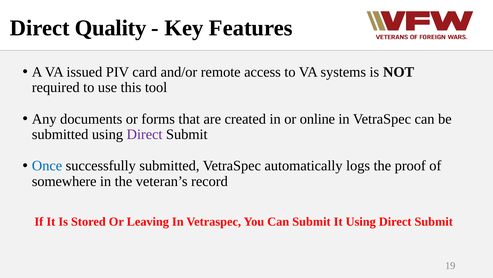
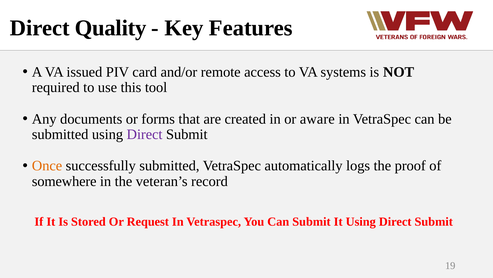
online: online -> aware
Once colour: blue -> orange
Leaving: Leaving -> Request
